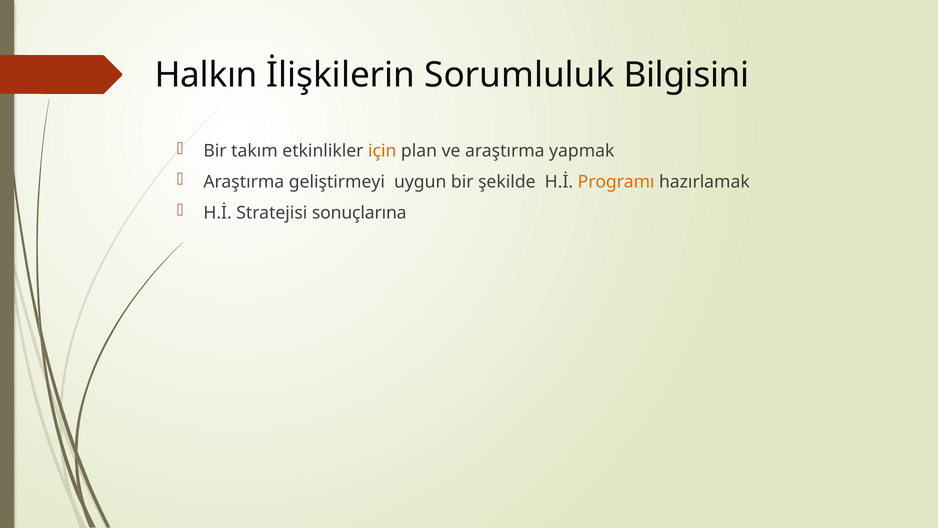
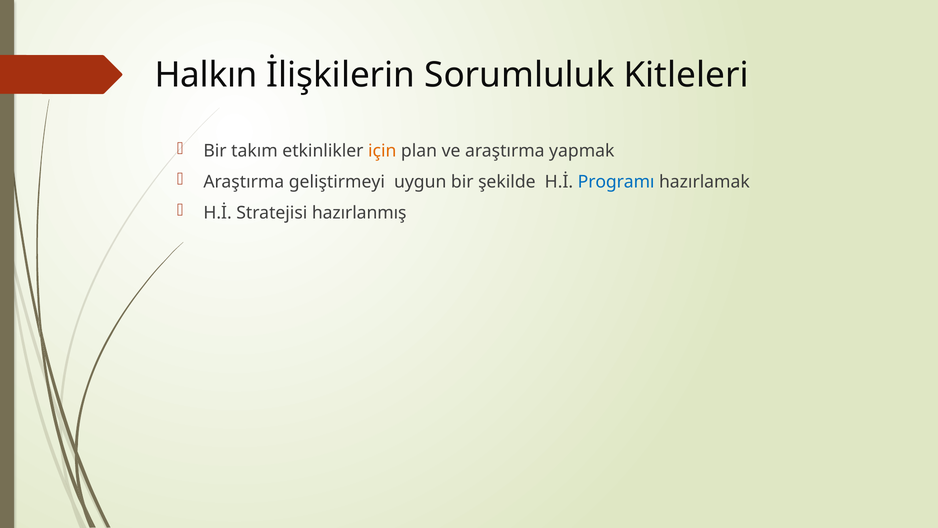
Bilgisini: Bilgisini -> Kitleleri
Programı colour: orange -> blue
sonuçlarına: sonuçlarına -> hazırlanmış
